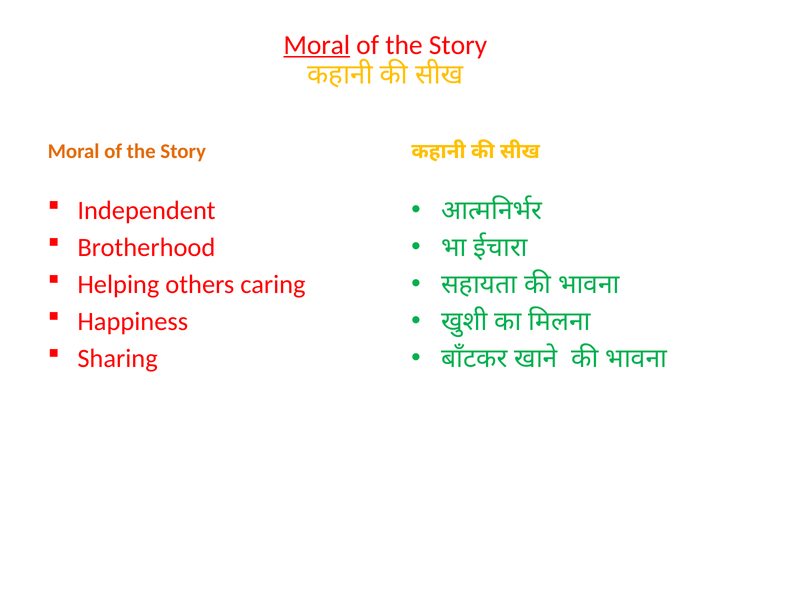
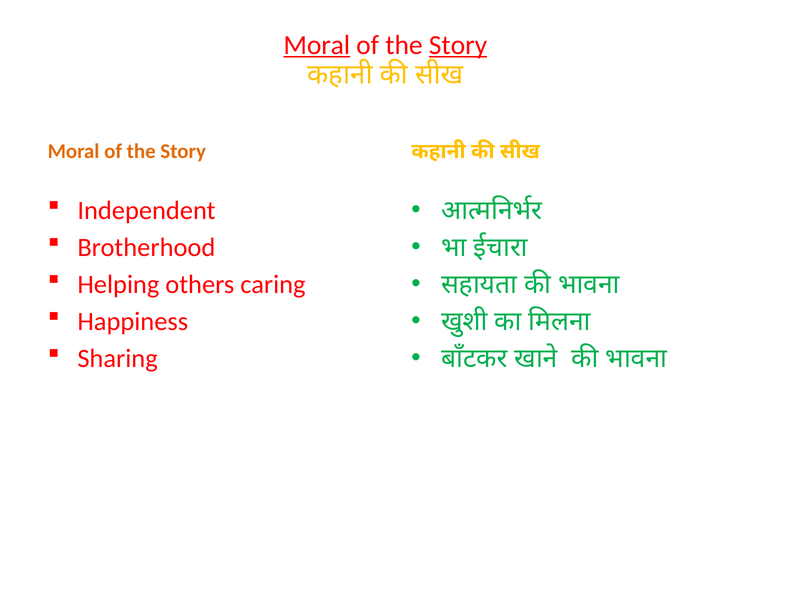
Story at (458, 45) underline: none -> present
